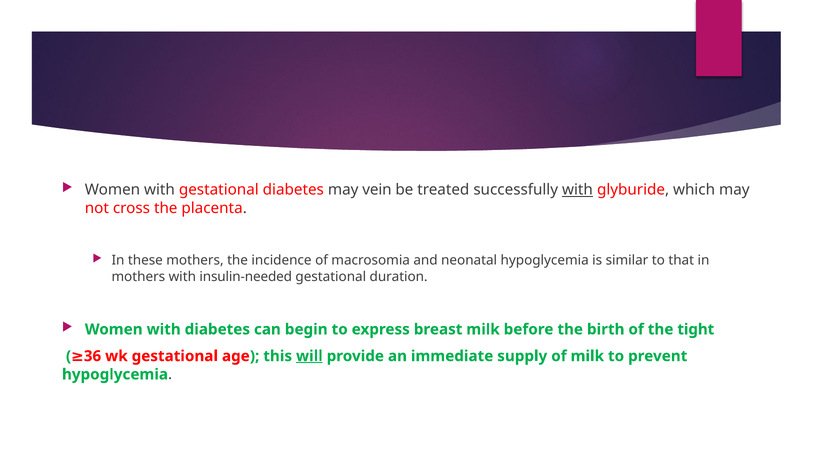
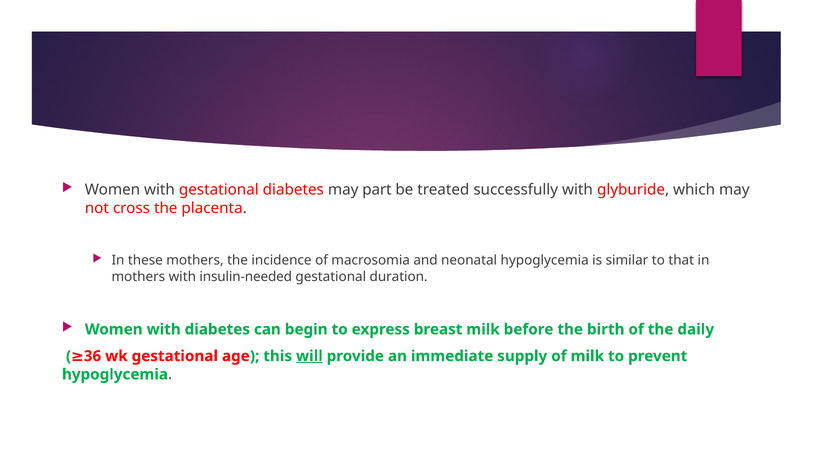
vein: vein -> part
with at (577, 190) underline: present -> none
tight: tight -> daily
